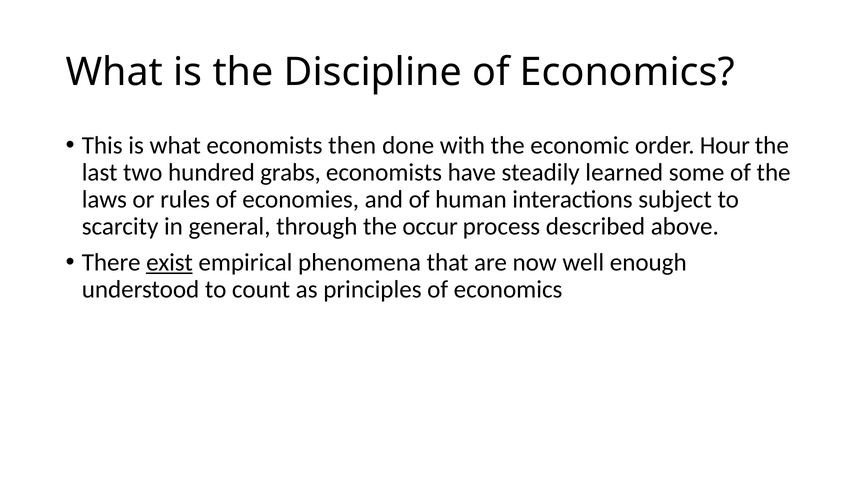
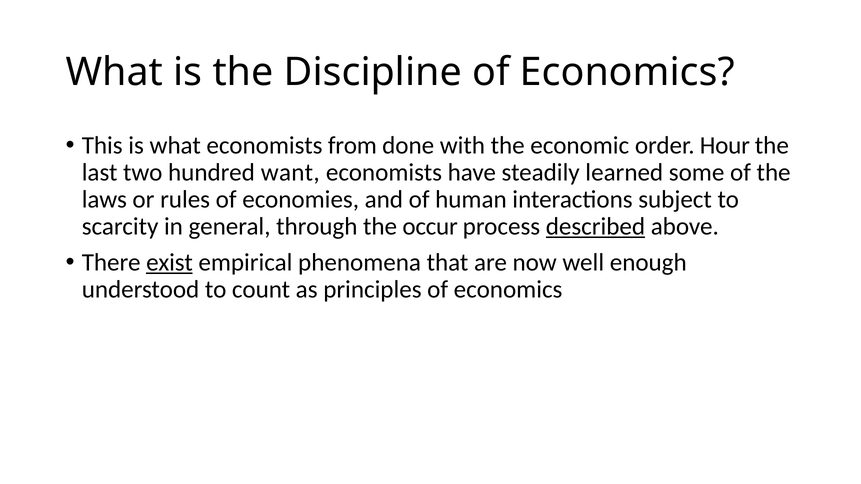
then: then -> from
grabs: grabs -> want
described underline: none -> present
